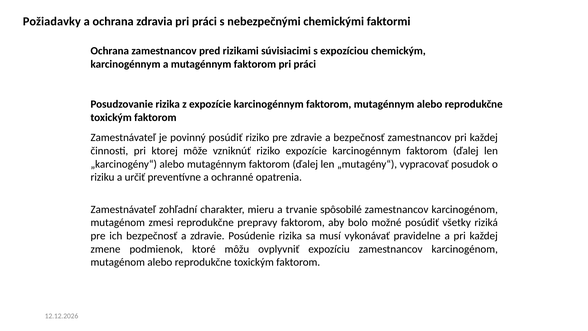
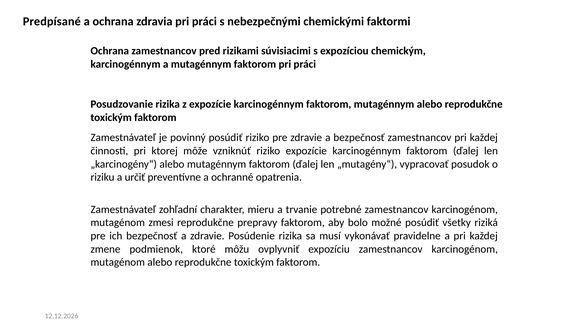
Požiadavky: Požiadavky -> Predpísané
spôsobilé: spôsobilé -> potrebné
